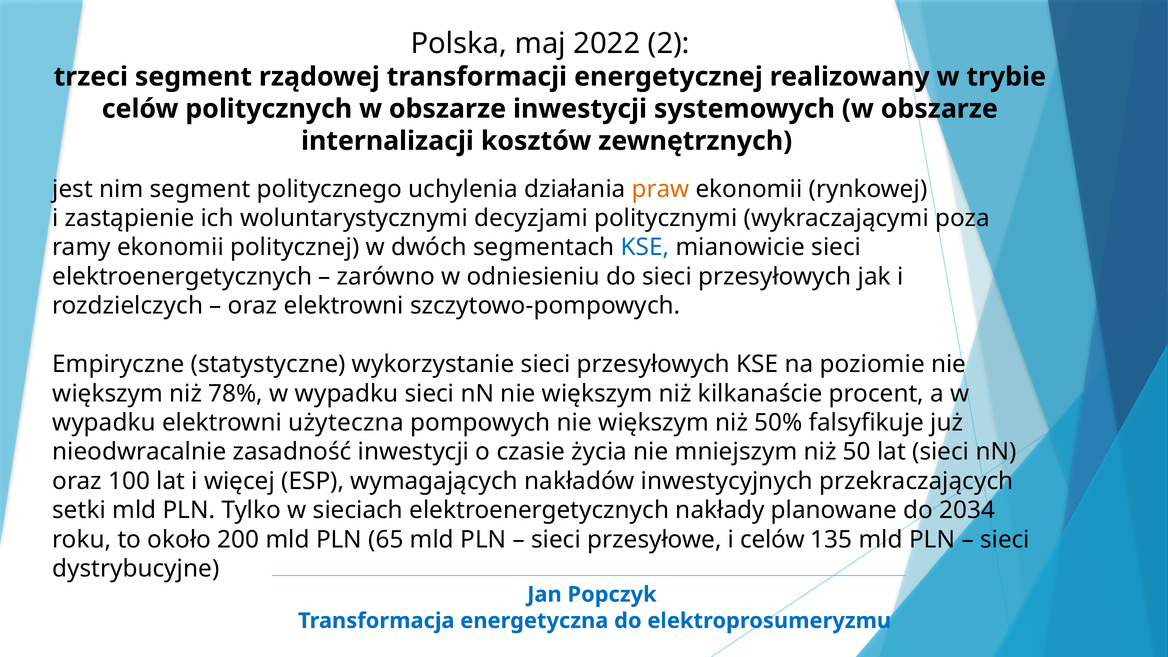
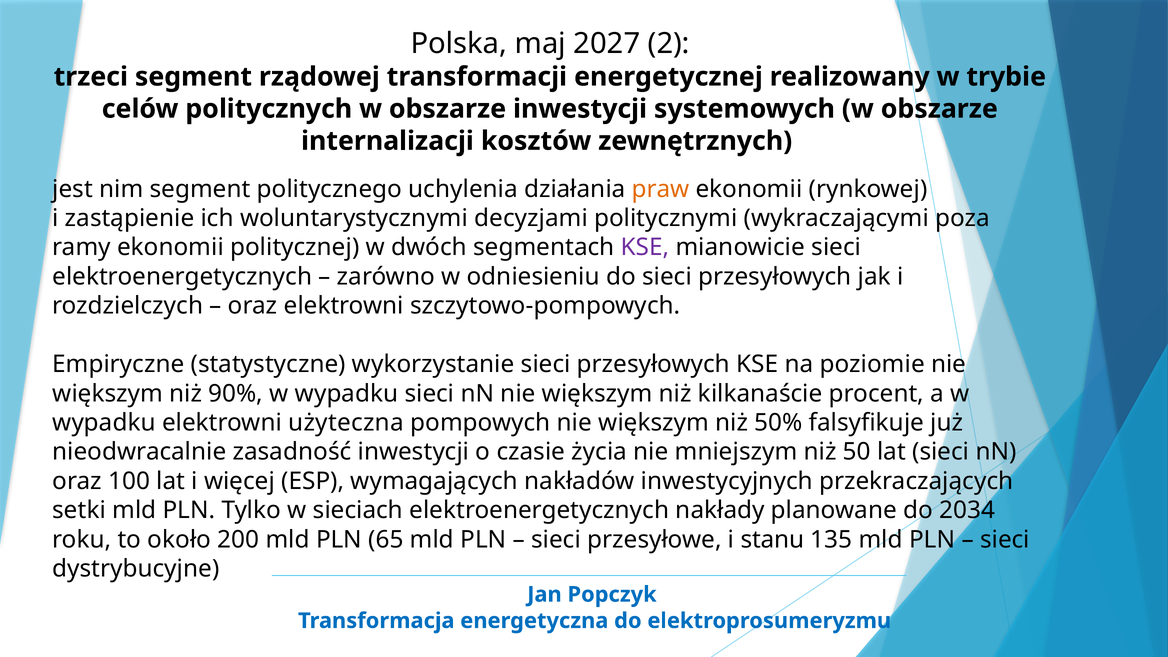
2022: 2022 -> 2027
KSE at (645, 247) colour: blue -> purple
78%: 78% -> 90%
i celów: celów -> stanu
